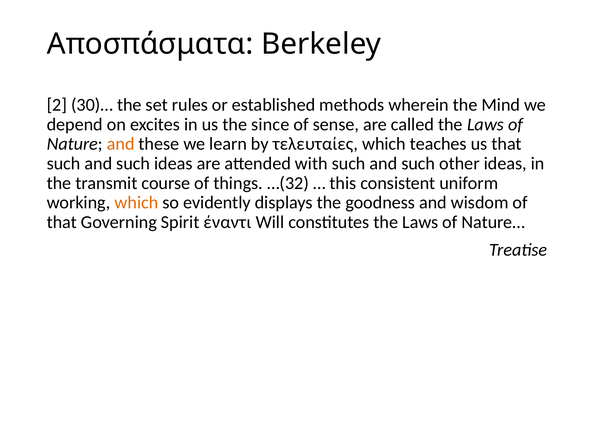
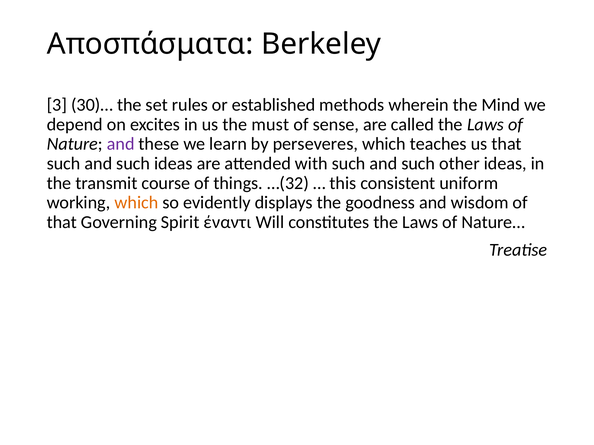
2: 2 -> 3
since: since -> must
and at (121, 144) colour: orange -> purple
τελευταίες: τελευταίες -> perseveres
